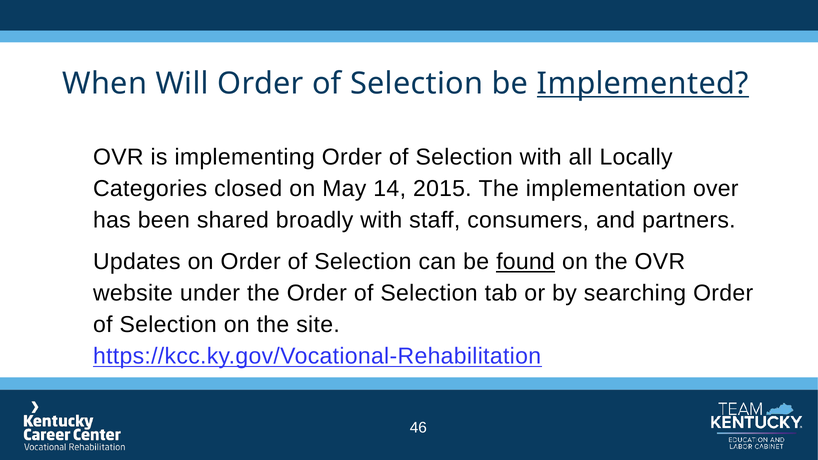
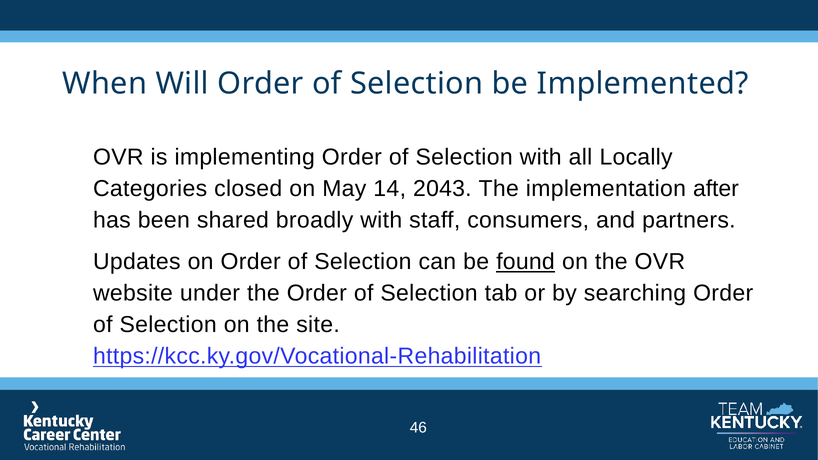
Implemented underline: present -> none
2015: 2015 -> 2043
over: over -> after
